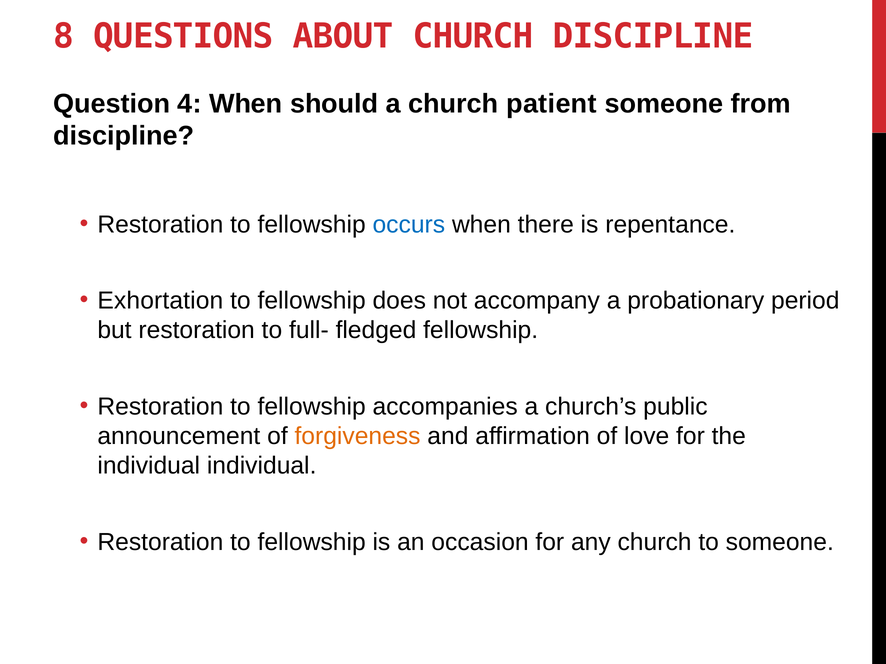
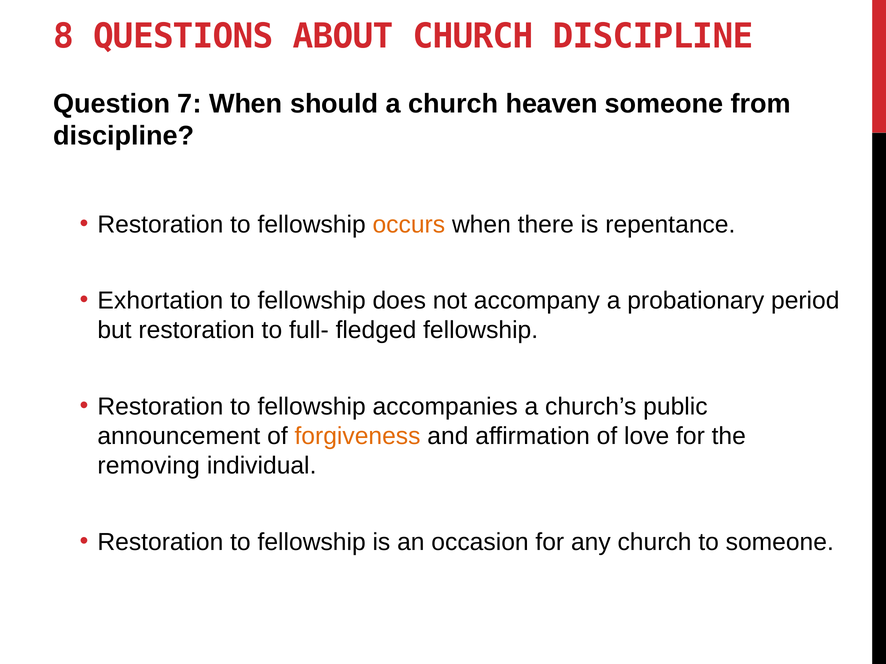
4: 4 -> 7
patient: patient -> heaven
occurs colour: blue -> orange
individual at (149, 466): individual -> removing
